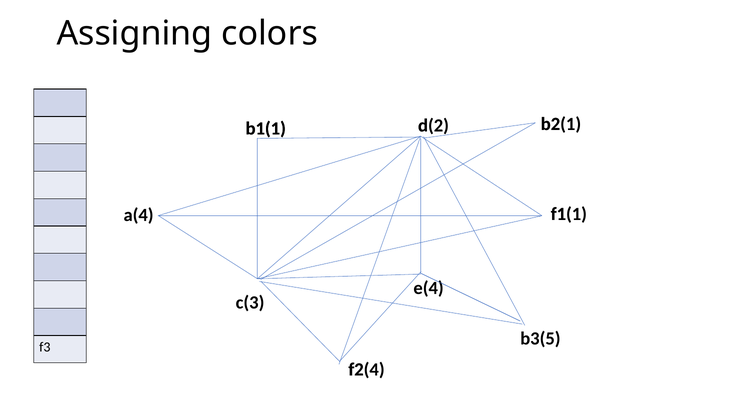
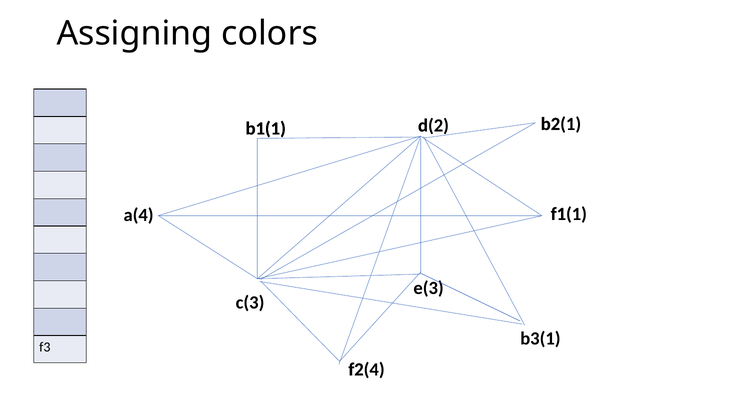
e(4: e(4 -> e(3
b3(5: b3(5 -> b3(1
